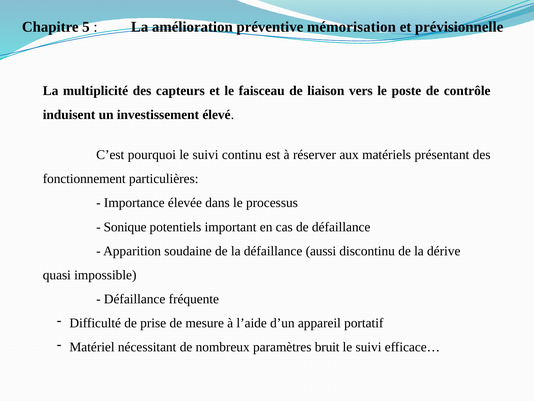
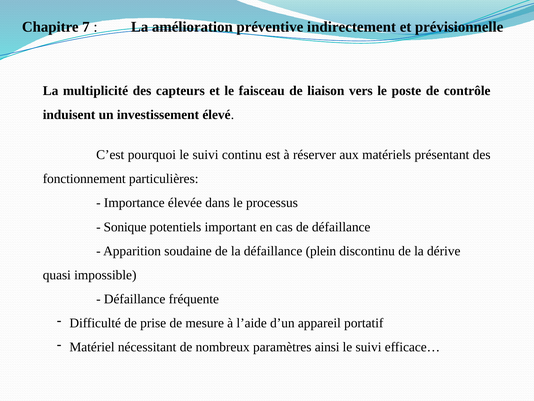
5: 5 -> 7
mémorisation: mémorisation -> indirectement
aussi: aussi -> plein
bruit: bruit -> ainsi
